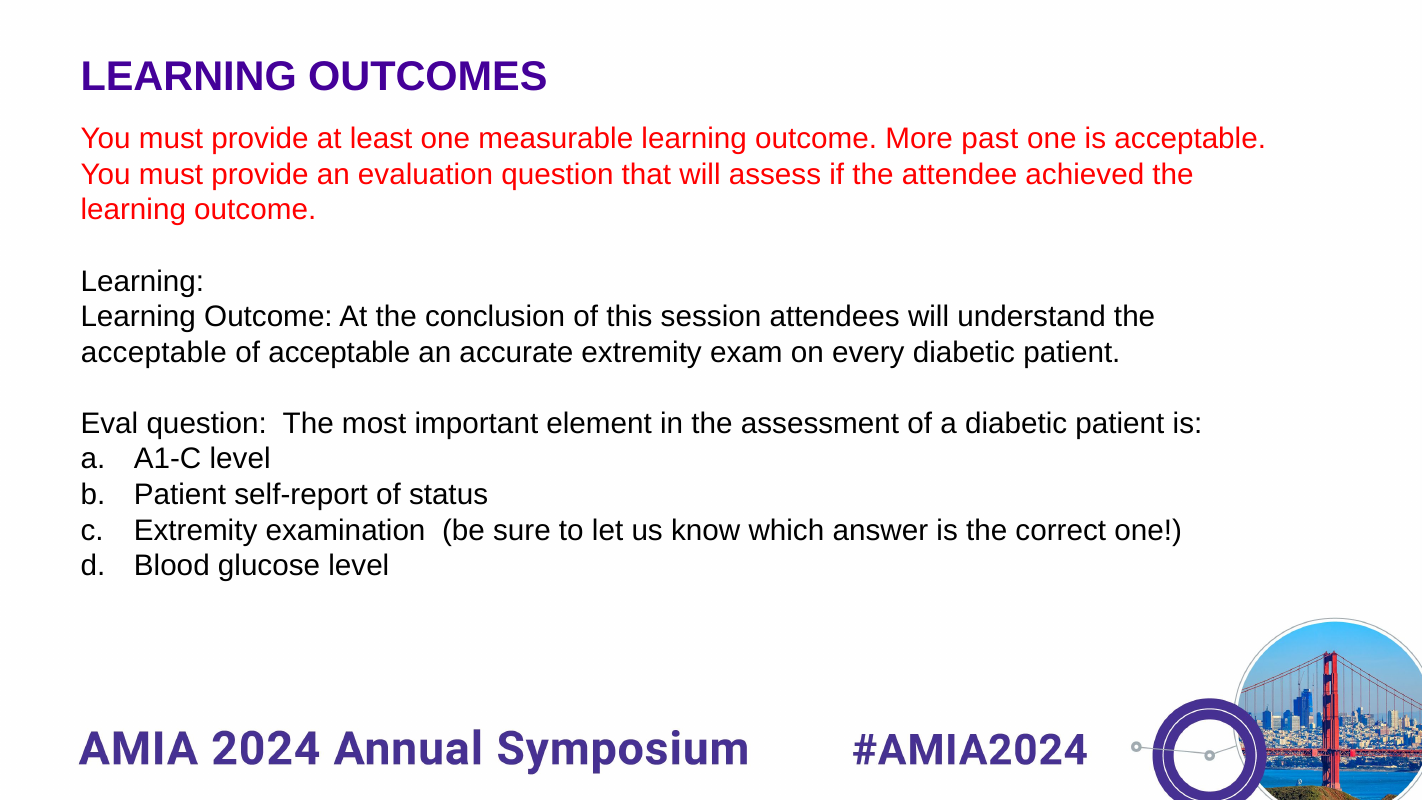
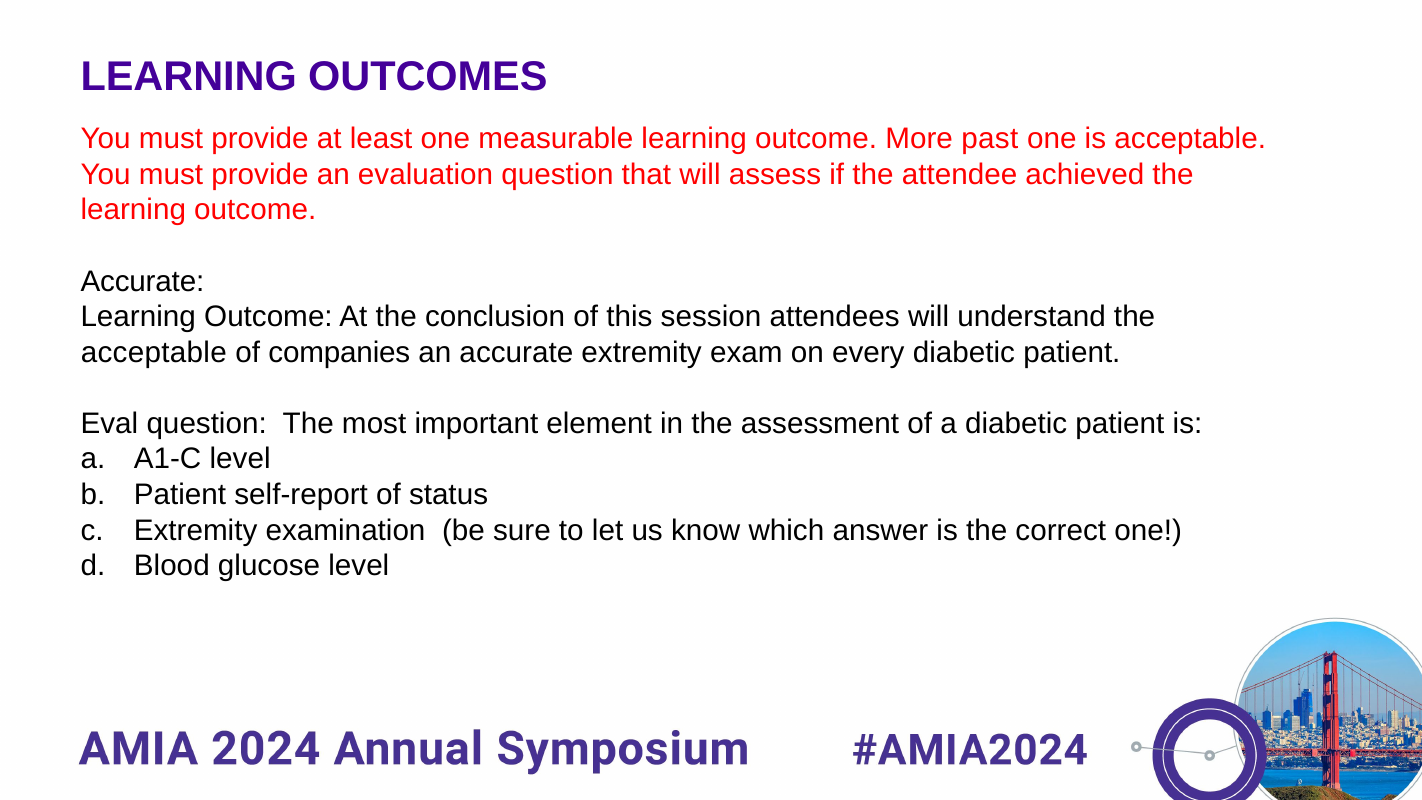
Learning at (142, 281): Learning -> Accurate
of acceptable: acceptable -> companies
